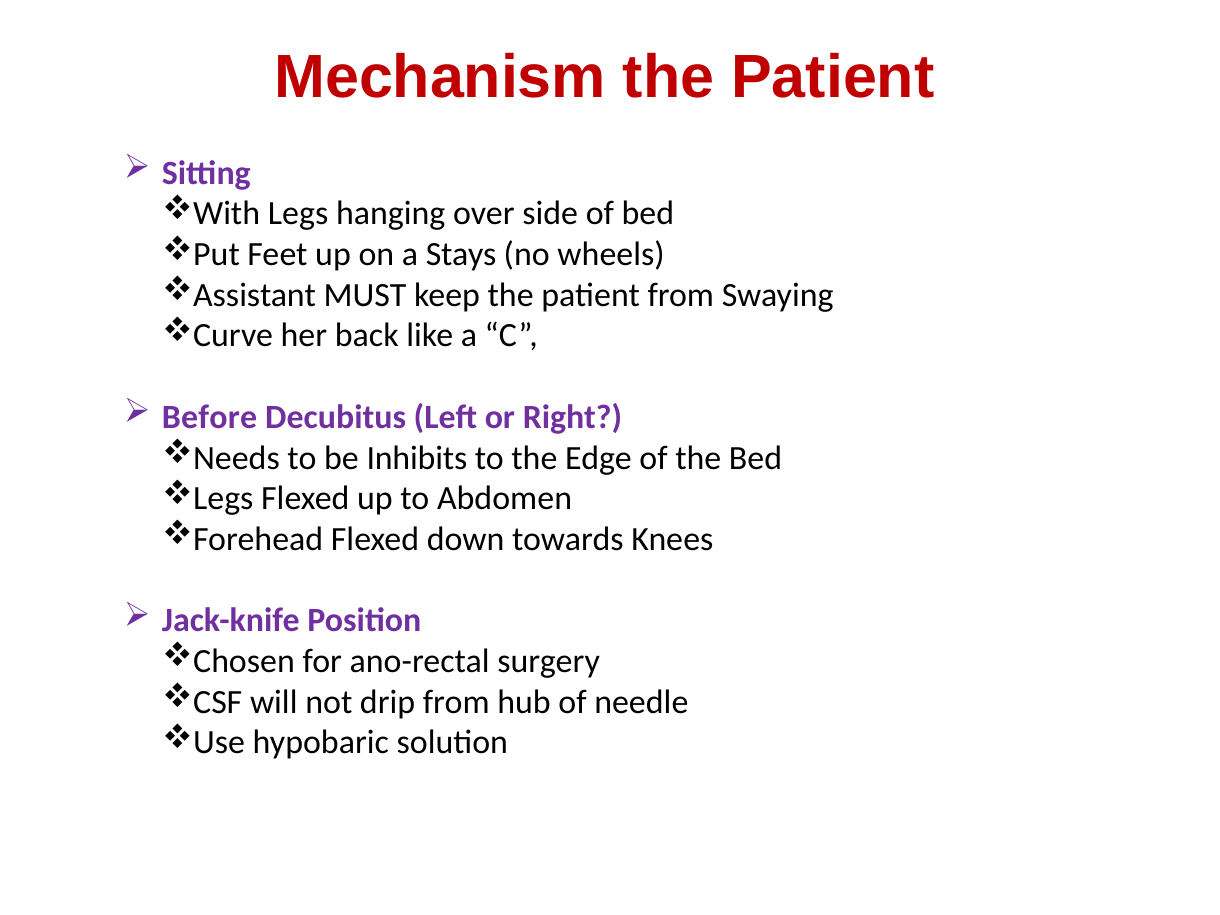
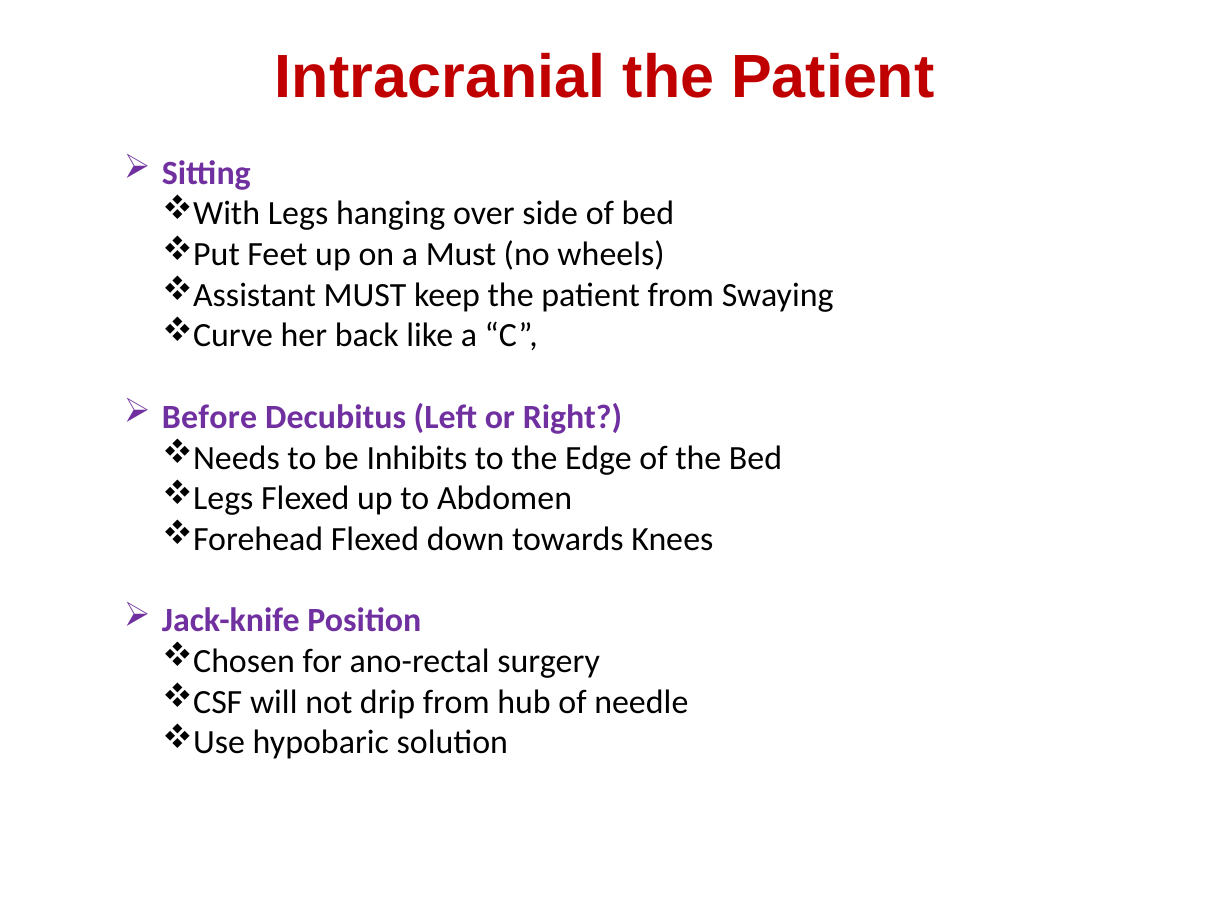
Mechanism: Mechanism -> Intracranial
a Stays: Stays -> Must
